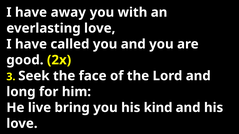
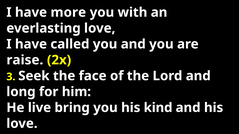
away: away -> more
good: good -> raise
